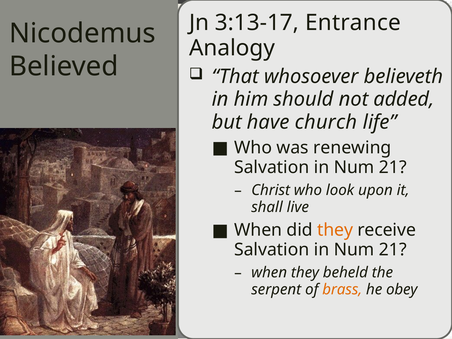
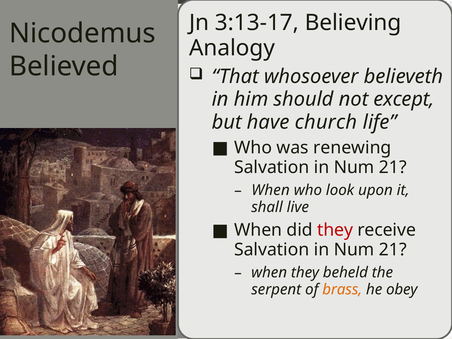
Entrance: Entrance -> Believing
added: added -> except
Christ at (271, 190): Christ -> When
they at (335, 230) colour: orange -> red
